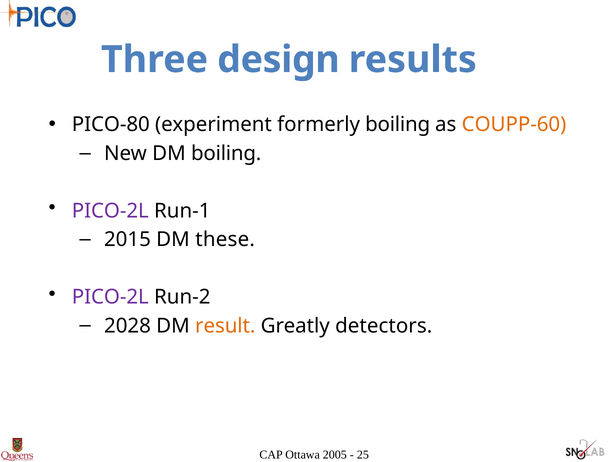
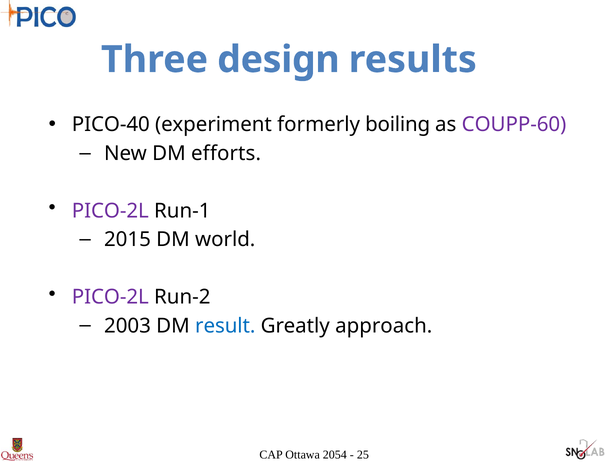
PICO-80: PICO-80 -> PICO-40
COUPP-60 colour: orange -> purple
DM boiling: boiling -> efforts
these: these -> world
2028: 2028 -> 2003
result colour: orange -> blue
detectors: detectors -> approach
2005: 2005 -> 2054
